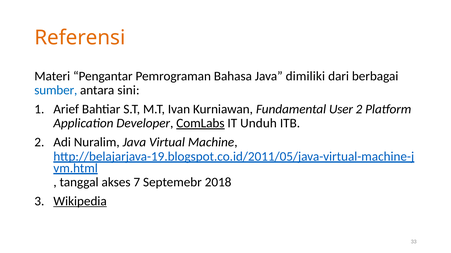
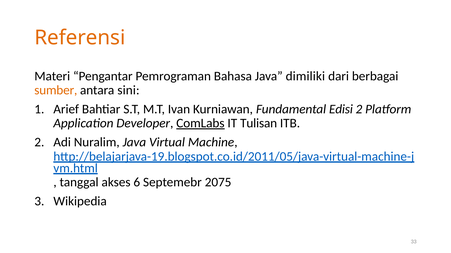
sumber colour: blue -> orange
User: User -> Edisi
Unduh: Unduh -> Tulisan
7: 7 -> 6
2018: 2018 -> 2075
Wikipedia underline: present -> none
